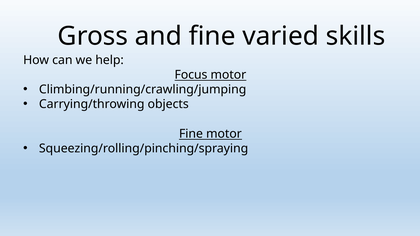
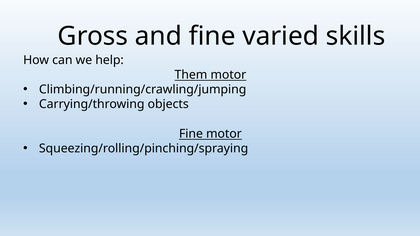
Focus: Focus -> Them
